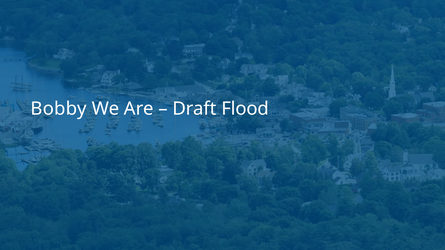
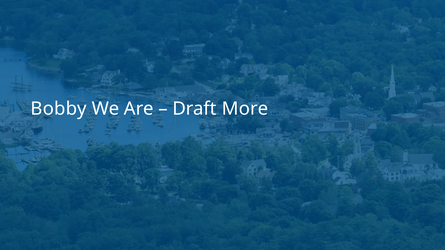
Flood: Flood -> More
